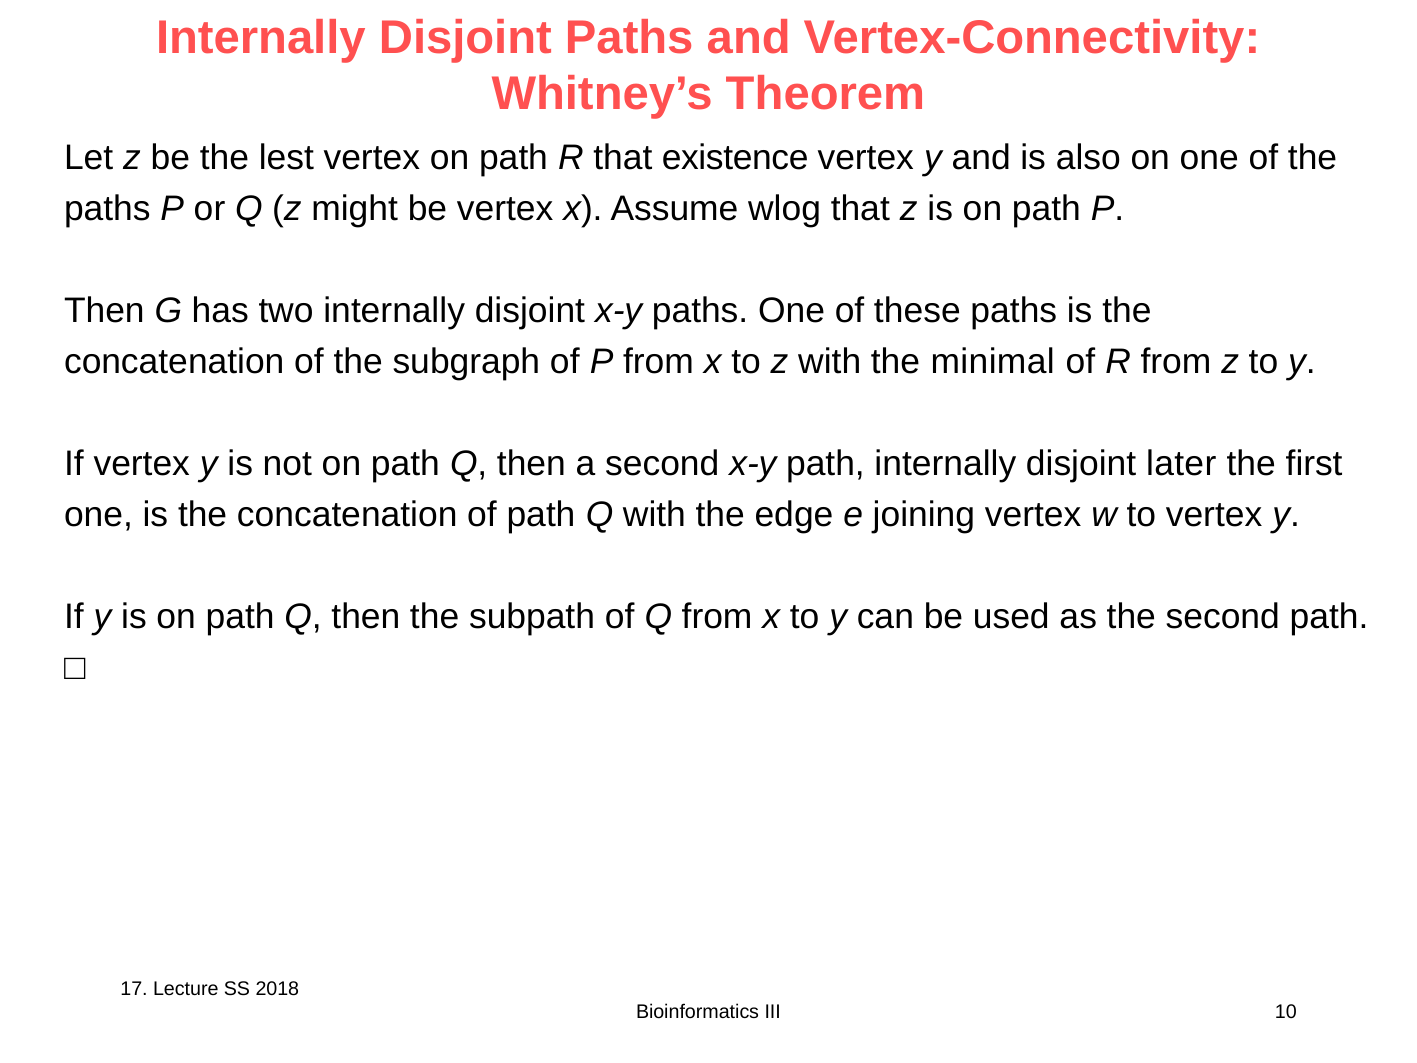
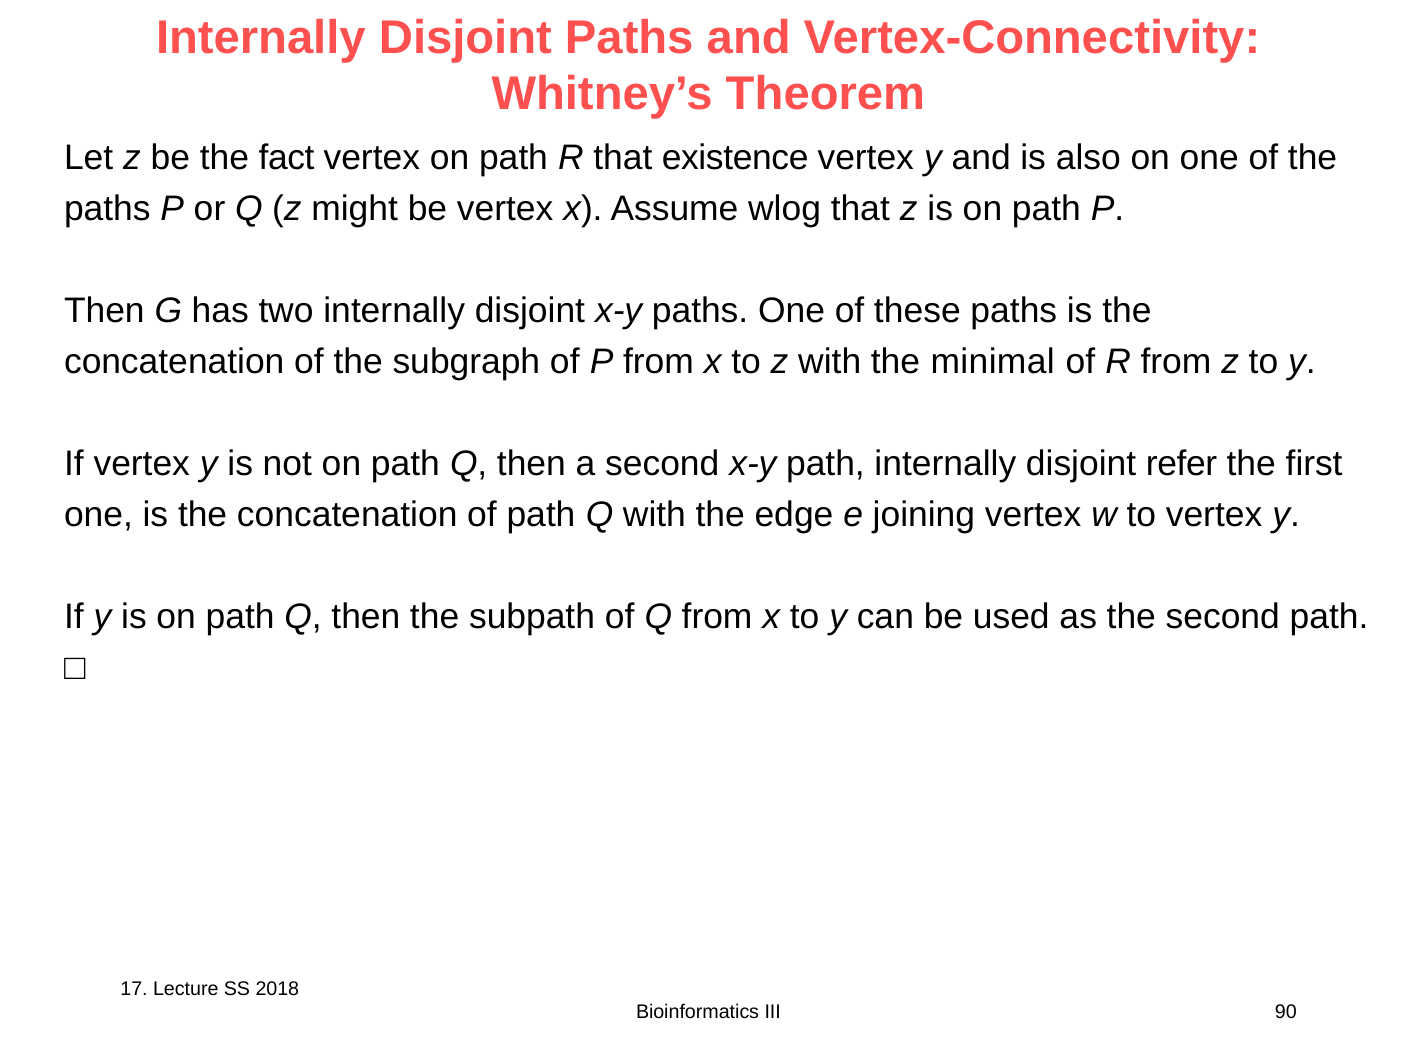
lest: lest -> fact
later: later -> refer
10: 10 -> 90
